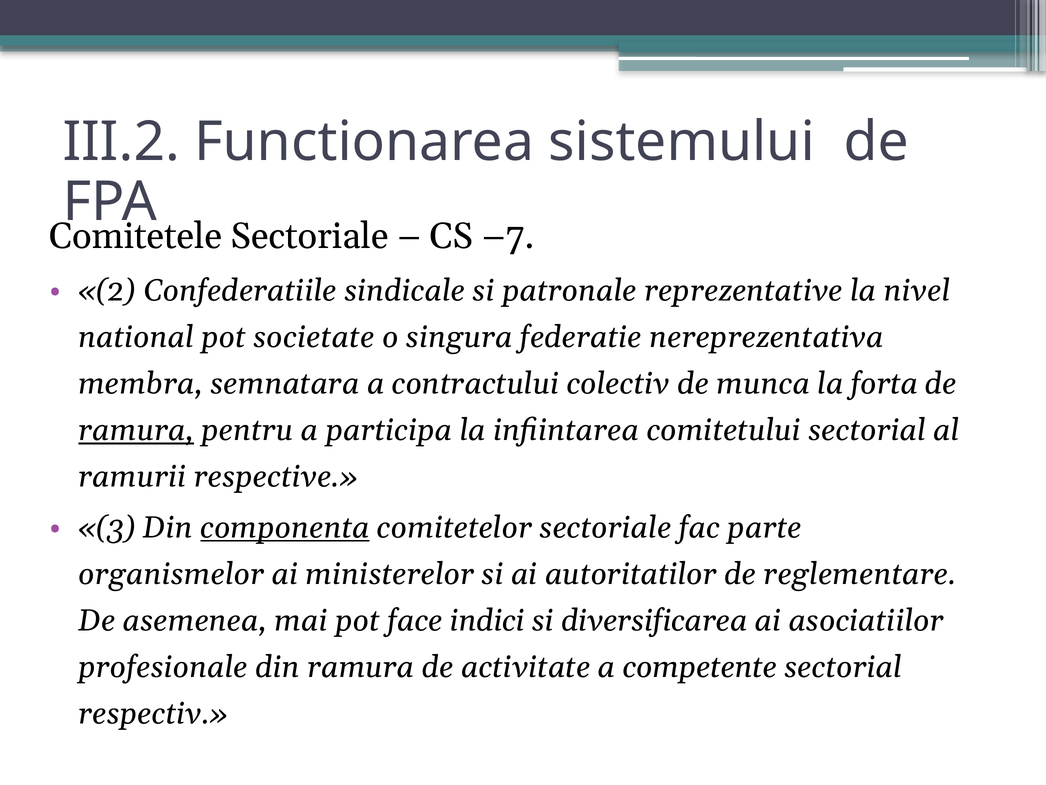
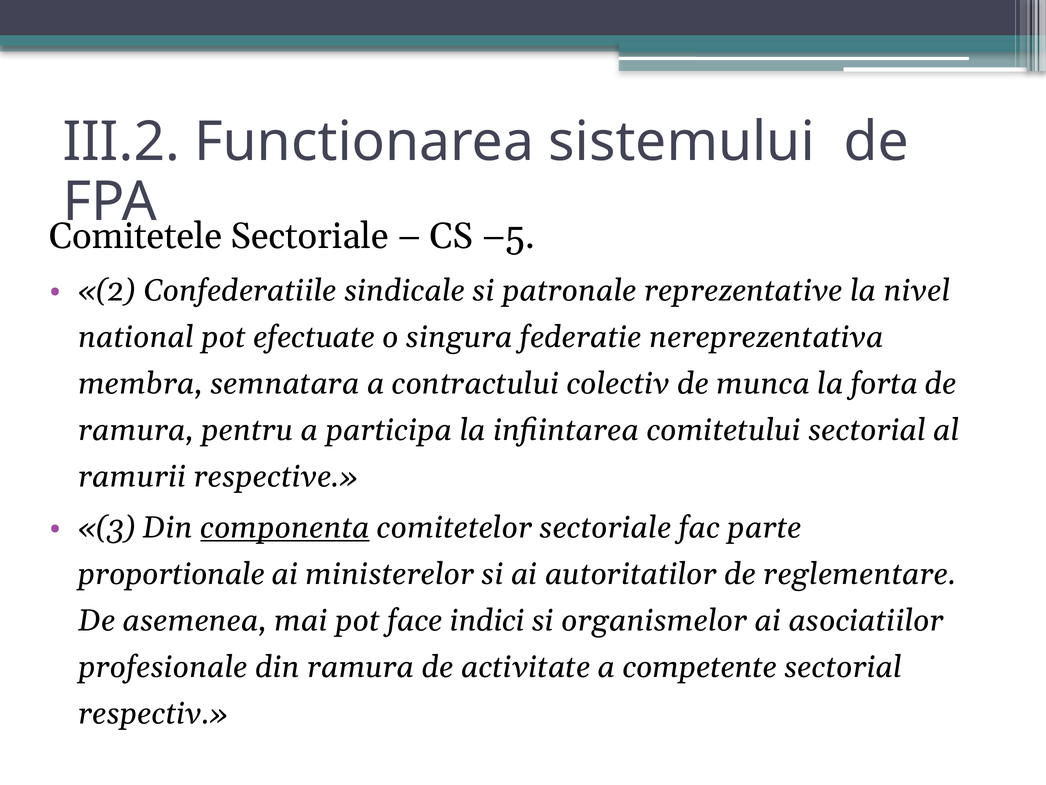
–7: –7 -> –5
societate: societate -> efectuate
ramura at (136, 430) underline: present -> none
organismelor: organismelor -> proportionale
diversificarea: diversificarea -> organismelor
